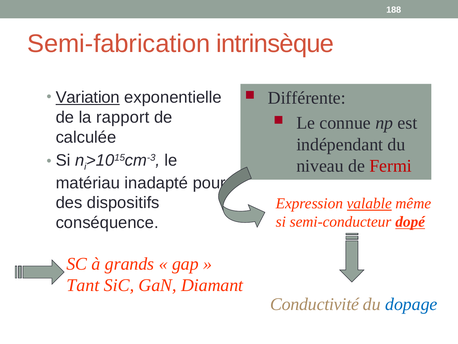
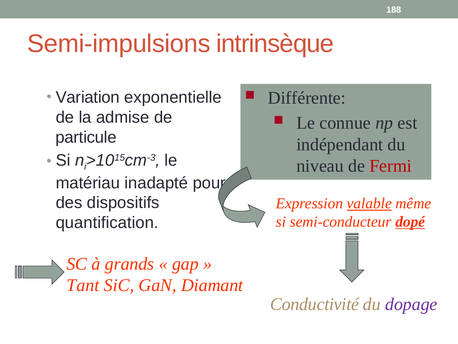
Semi-fabrication: Semi-fabrication -> Semi-impulsions
Variation underline: present -> none
rapport: rapport -> admise
calculée: calculée -> particule
conséquence: conséquence -> quantification
dopage colour: blue -> purple
